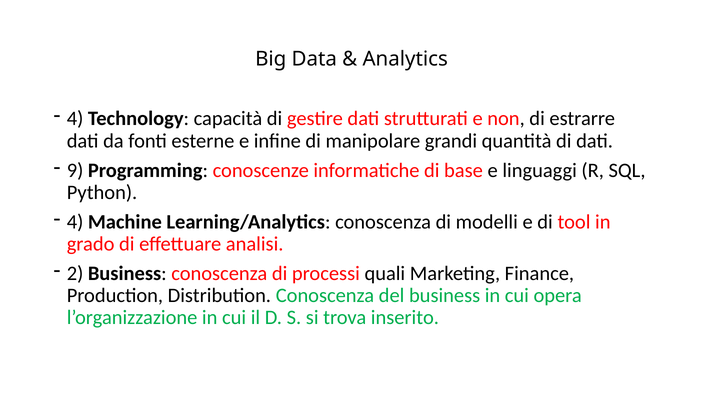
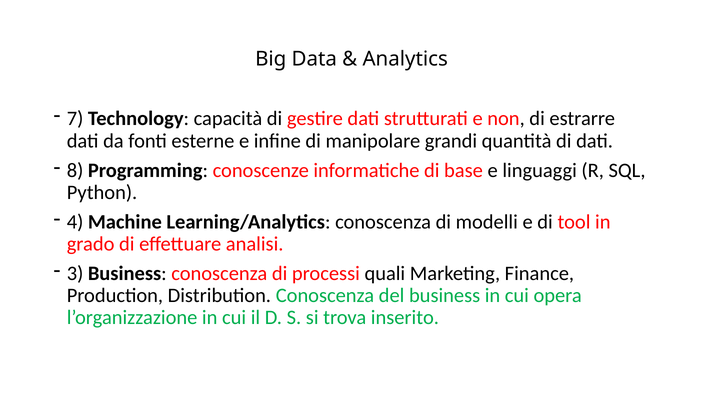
4 at (75, 119): 4 -> 7
9: 9 -> 8
2: 2 -> 3
